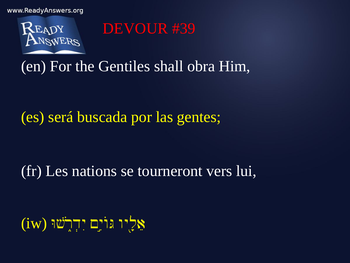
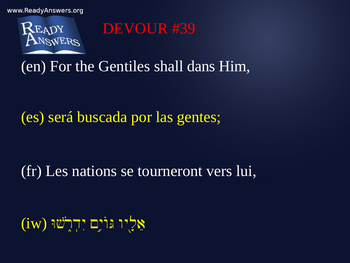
obra: obra -> dans
